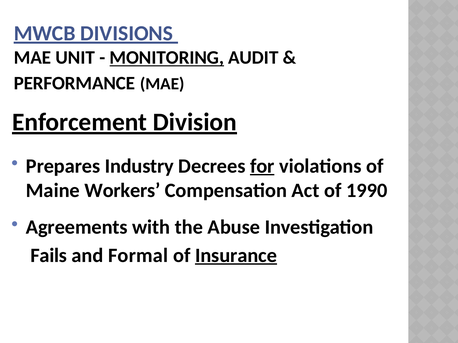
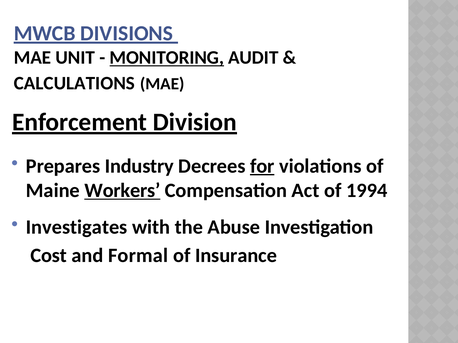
PERFORMANCE: PERFORMANCE -> CALCULATIONS
Workers underline: none -> present
1990: 1990 -> 1994
Agreements: Agreements -> Investigates
Fails: Fails -> Cost
Insurance underline: present -> none
